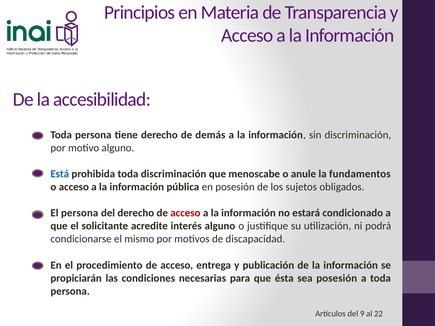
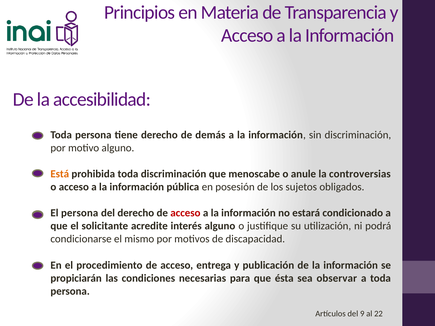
Está colour: blue -> orange
fundamentos: fundamentos -> controversias
sea posesión: posesión -> observar
